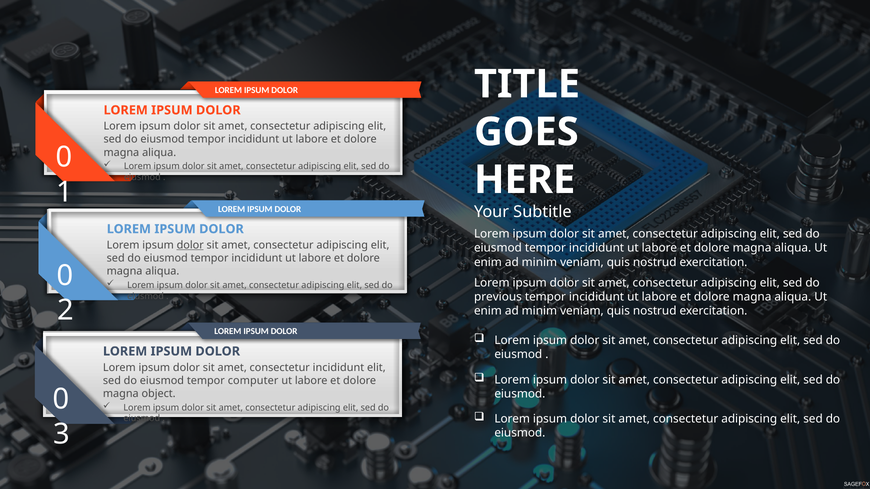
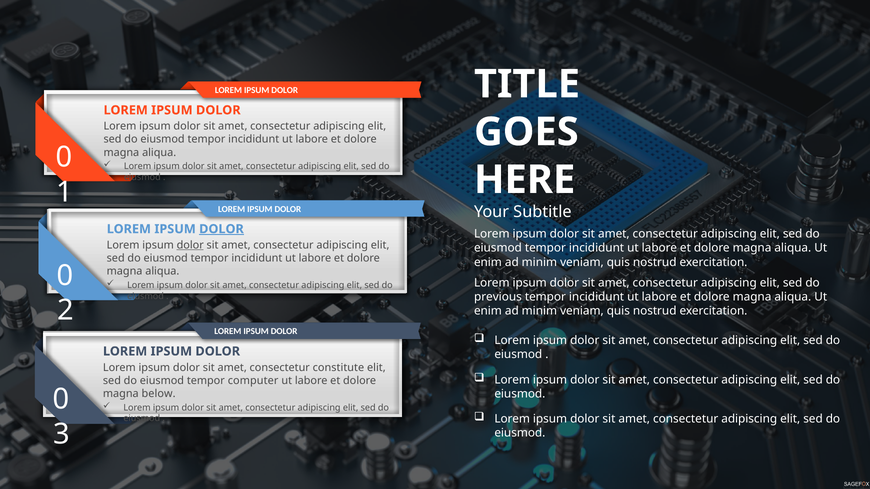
DOLOR at (221, 229) underline: none -> present
consectetur incididunt: incididunt -> constitute
object: object -> below
